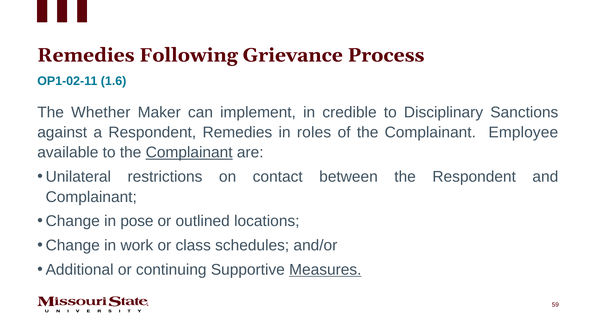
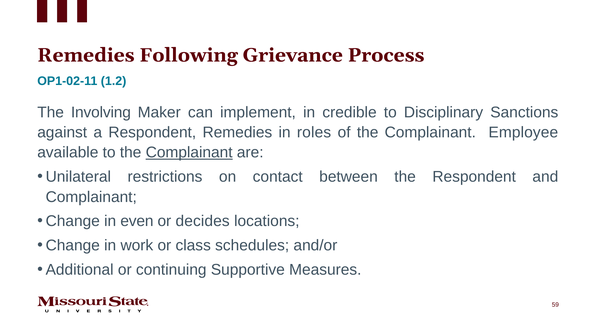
1.6: 1.6 -> 1.2
Whether: Whether -> Involving
pose: pose -> even
outlined: outlined -> decides
Measures underline: present -> none
